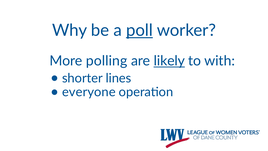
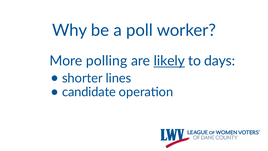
poll underline: present -> none
with: with -> days
everyone: everyone -> candidate
